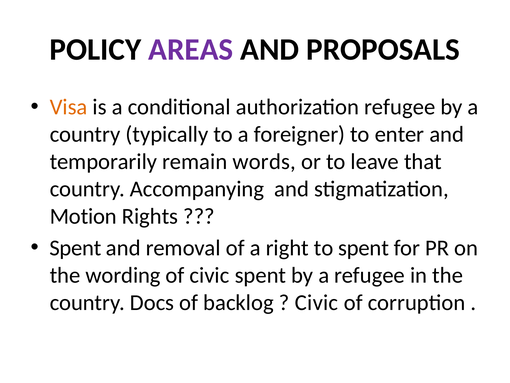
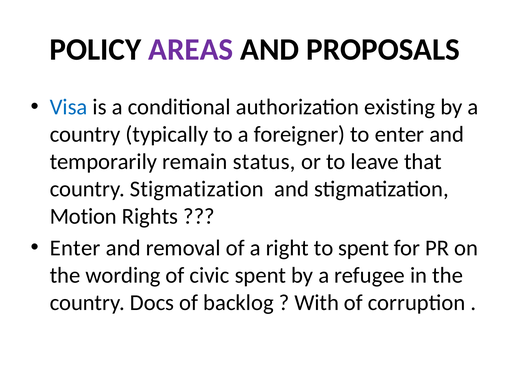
Visa colour: orange -> blue
authorization refugee: refugee -> existing
words: words -> status
country Accompanying: Accompanying -> Stigmatization
Spent at (75, 248): Spent -> Enter
Civic at (317, 302): Civic -> With
